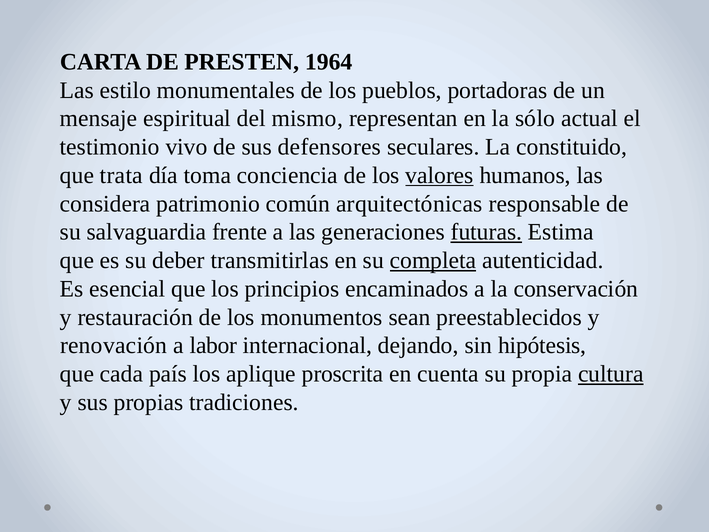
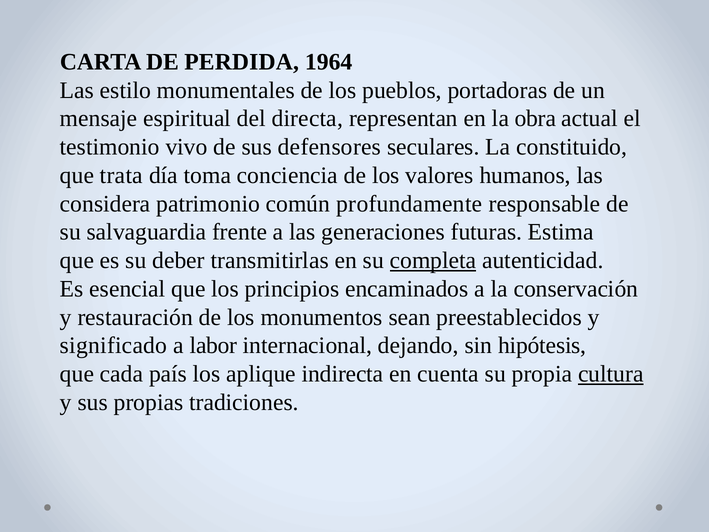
PRESTEN: PRESTEN -> PERDIDA
mismo: mismo -> directa
sólo: sólo -> obra
valores underline: present -> none
arquitectónicas: arquitectónicas -> profundamente
futuras underline: present -> none
renovación: renovación -> significado
proscrita: proscrita -> indirecta
